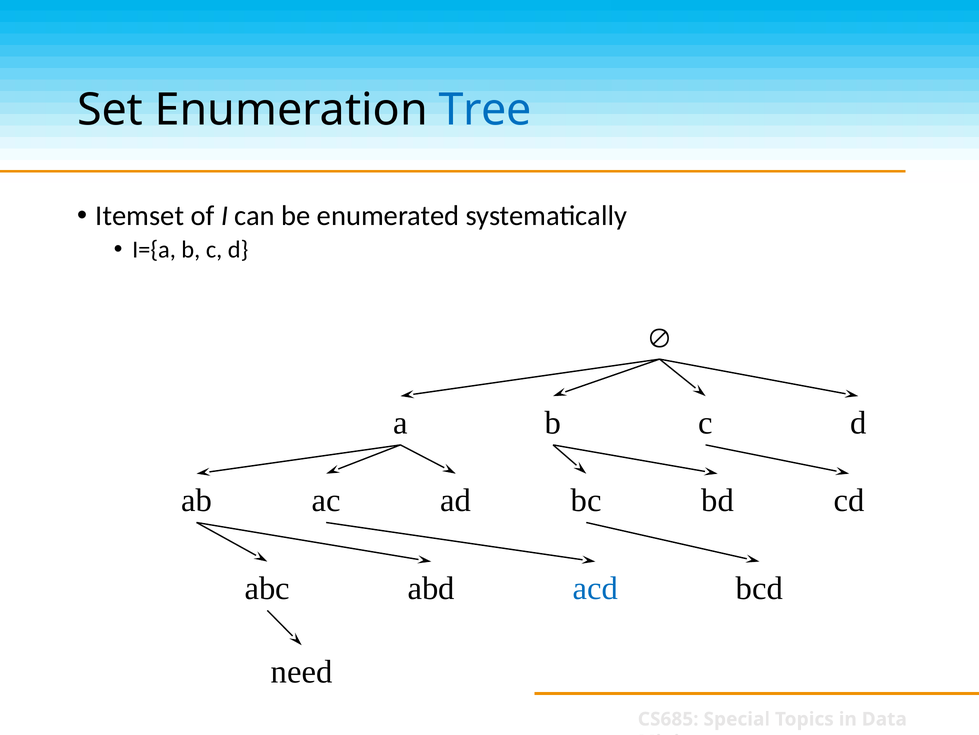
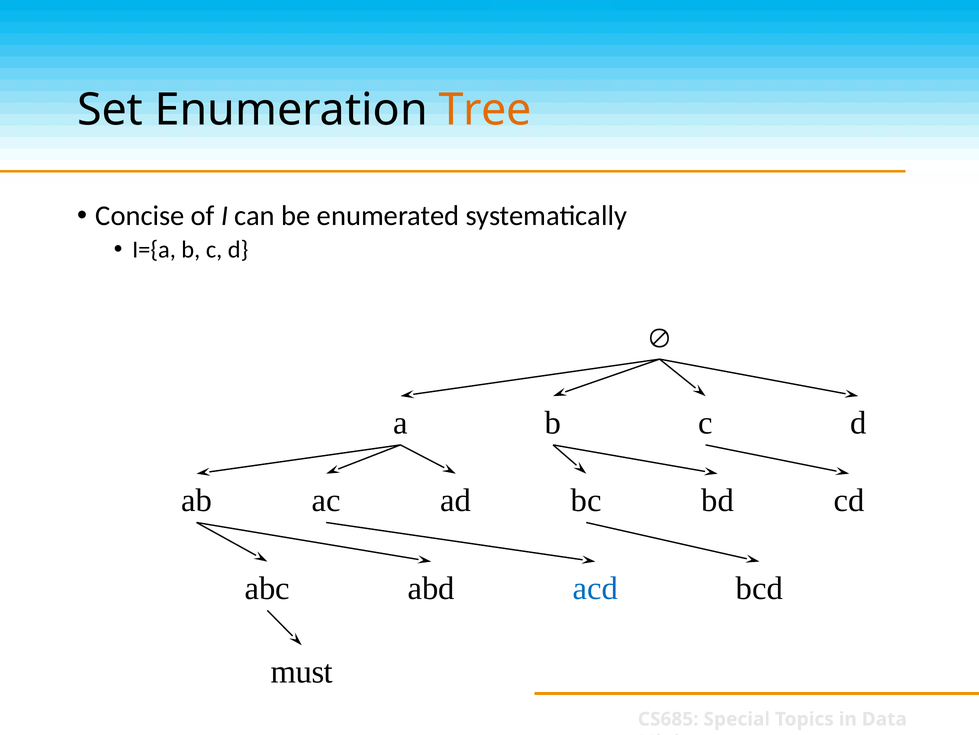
Tree colour: blue -> orange
Itemset: Itemset -> Concise
need: need -> must
